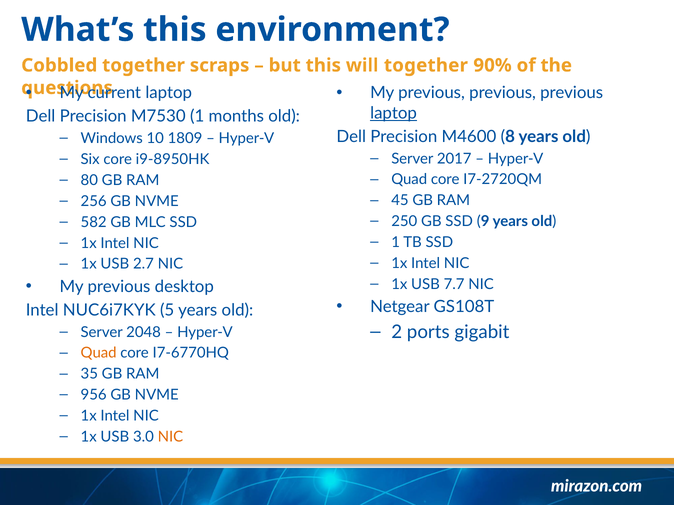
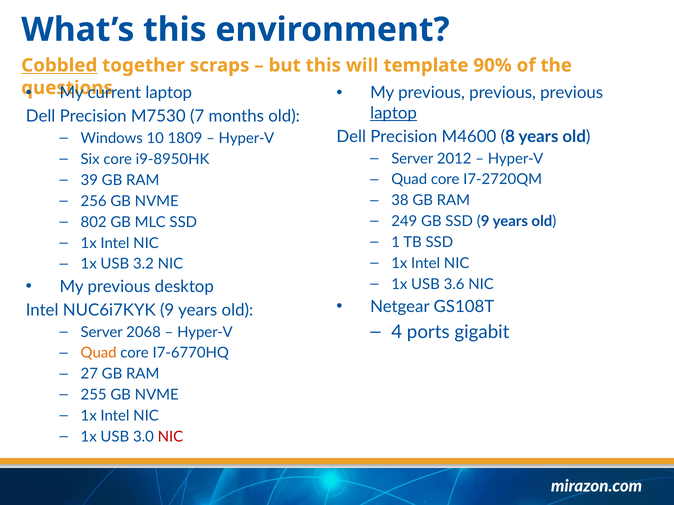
Cobbled underline: none -> present
will together: together -> template
M7530 1: 1 -> 7
2017: 2017 -> 2012
80: 80 -> 39
45: 45 -> 38
250: 250 -> 249
582: 582 -> 802
2.7: 2.7 -> 3.2
7.7: 7.7 -> 3.6
NUC6i7KYK 5: 5 -> 9
2: 2 -> 4
2048: 2048 -> 2068
35: 35 -> 27
956: 956 -> 255
NIC at (170, 437) colour: orange -> red
